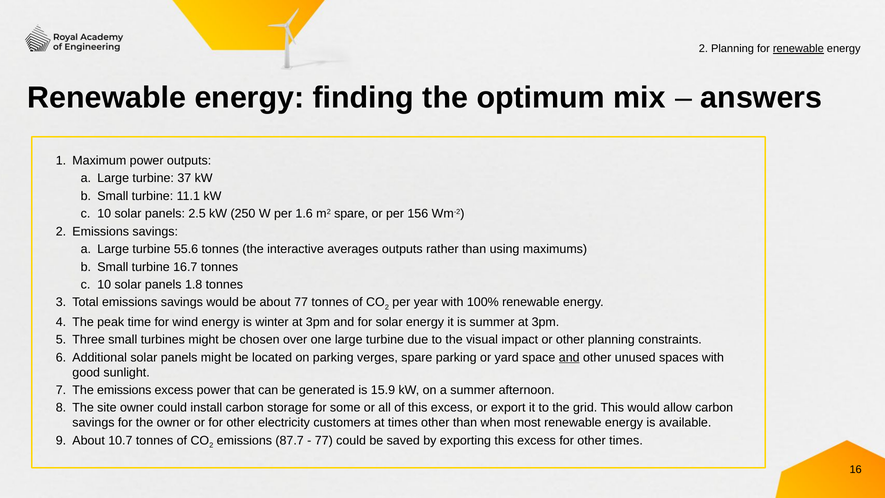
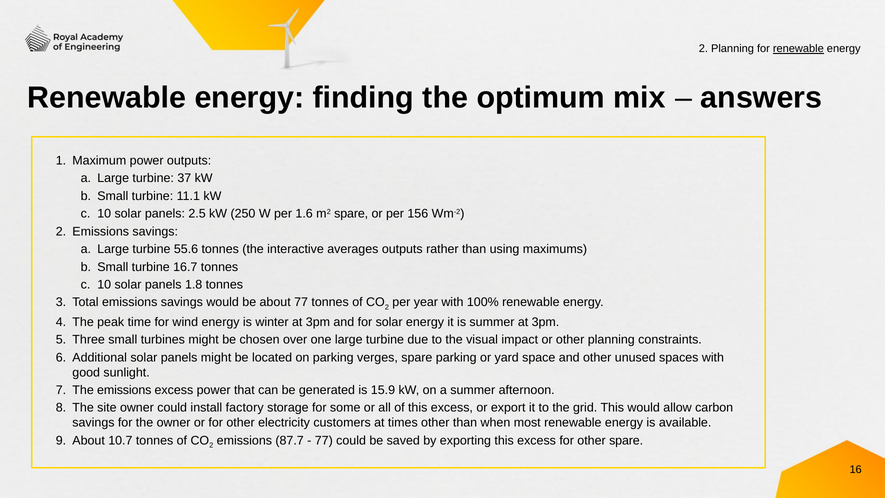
and at (569, 357) underline: present -> none
install carbon: carbon -> factory
other times: times -> spare
